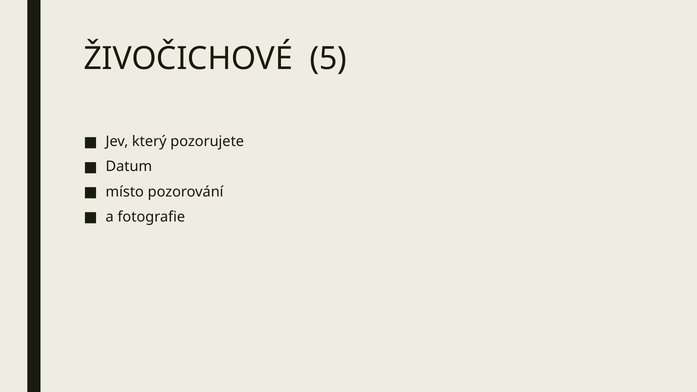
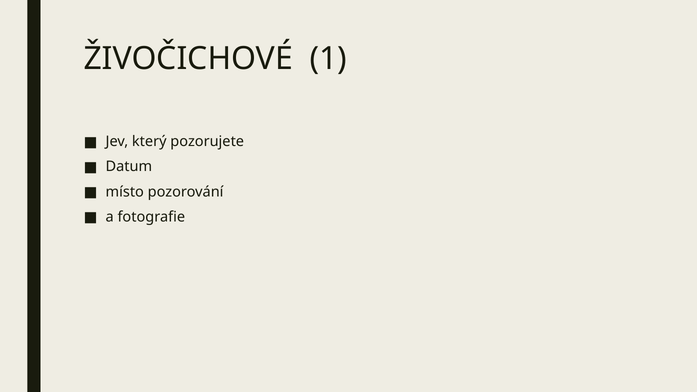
5: 5 -> 1
